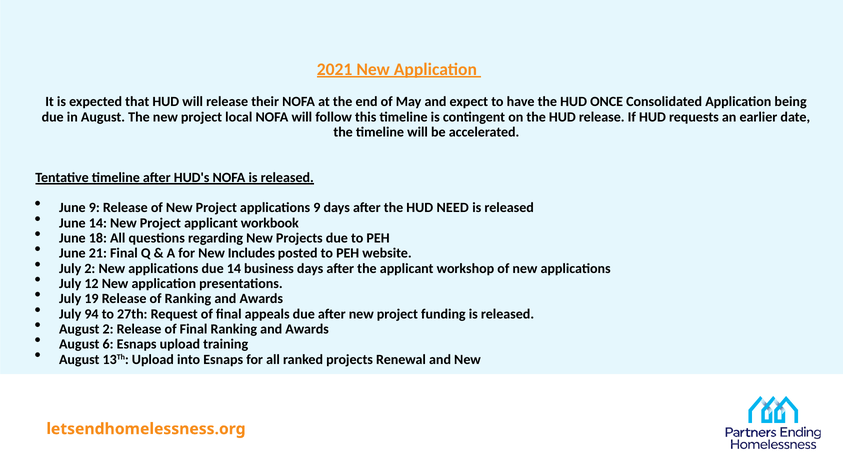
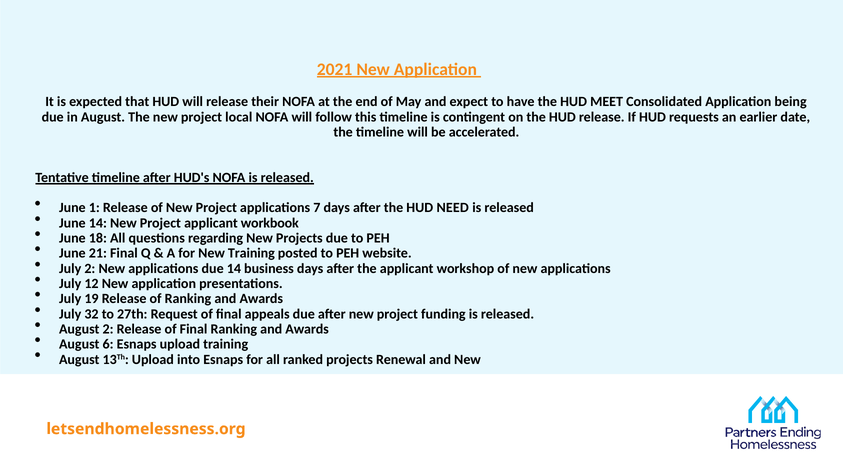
ONCE: ONCE -> MEET
June 9: 9 -> 1
applications 9: 9 -> 7
New Includes: Includes -> Training
94: 94 -> 32
